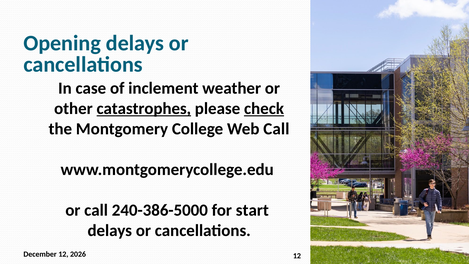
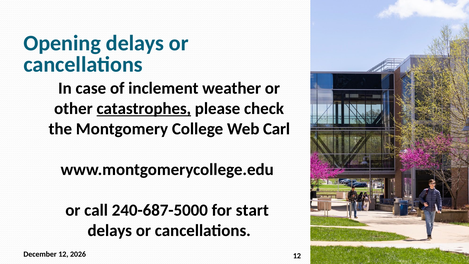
check underline: present -> none
Web Call: Call -> Carl
240-386-5000: 240-386-5000 -> 240-687-5000
